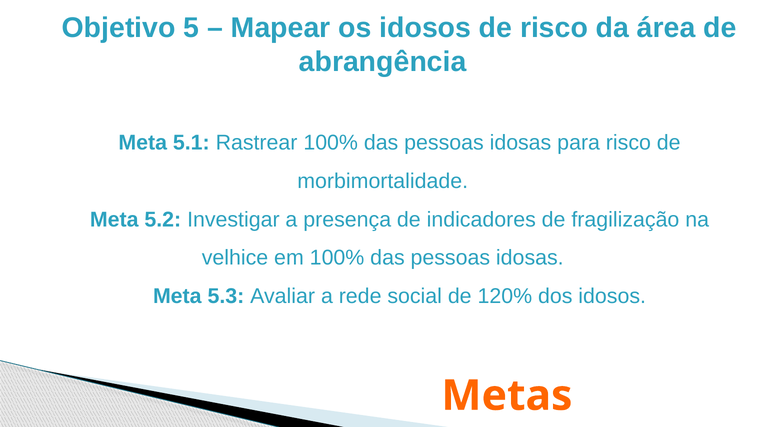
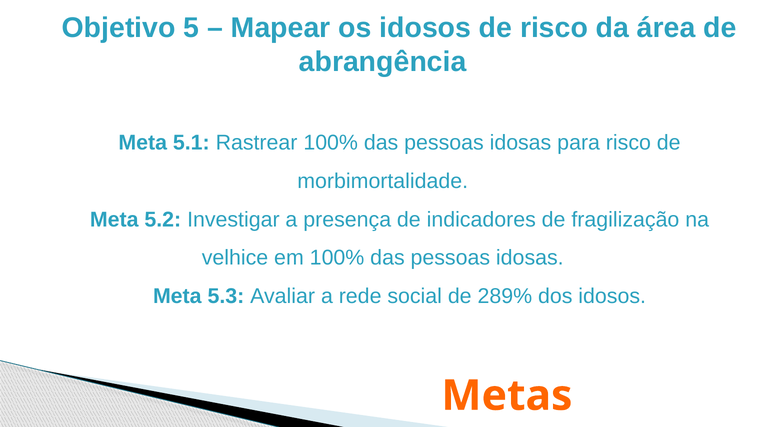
120%: 120% -> 289%
